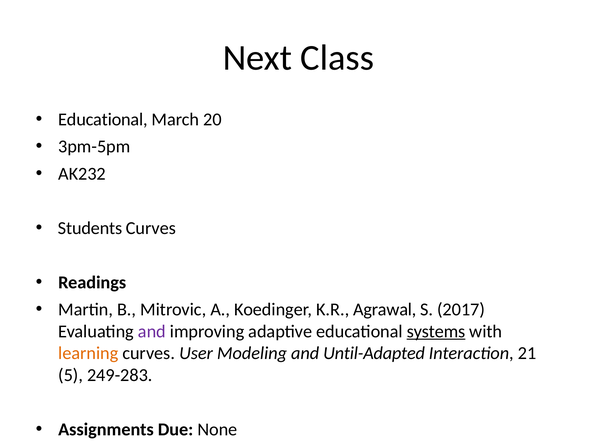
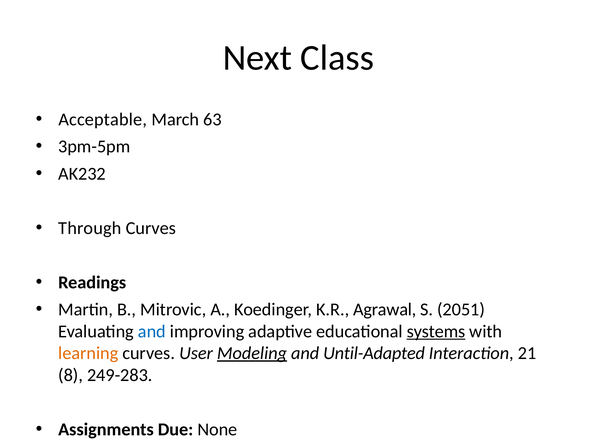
Educational at (103, 120): Educational -> Acceptable
20: 20 -> 63
Students: Students -> Through
2017: 2017 -> 2051
and at (152, 332) colour: purple -> blue
Modeling underline: none -> present
5: 5 -> 8
